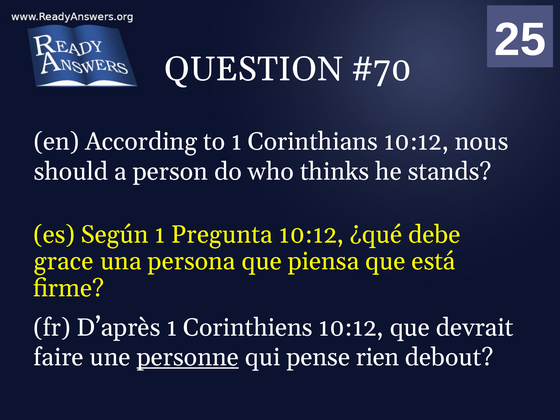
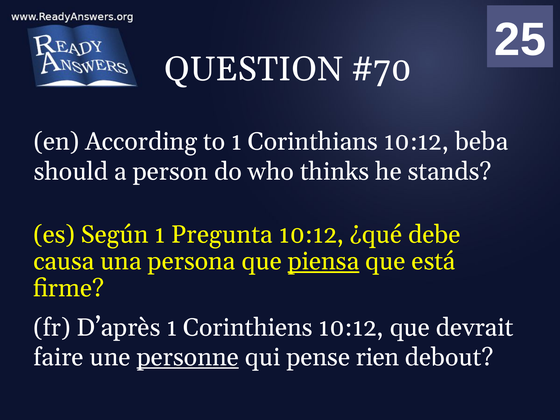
nous: nous -> beba
grace: grace -> causa
piensa underline: none -> present
